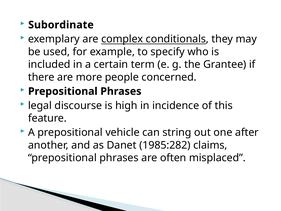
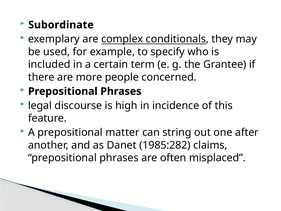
vehicle: vehicle -> matter
